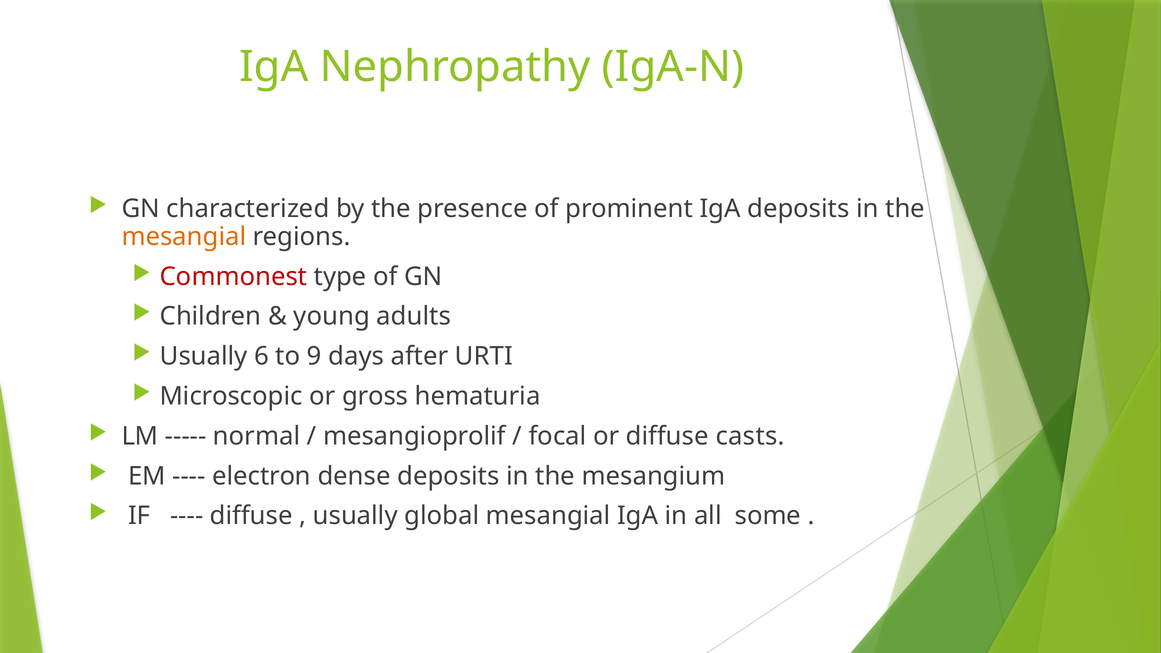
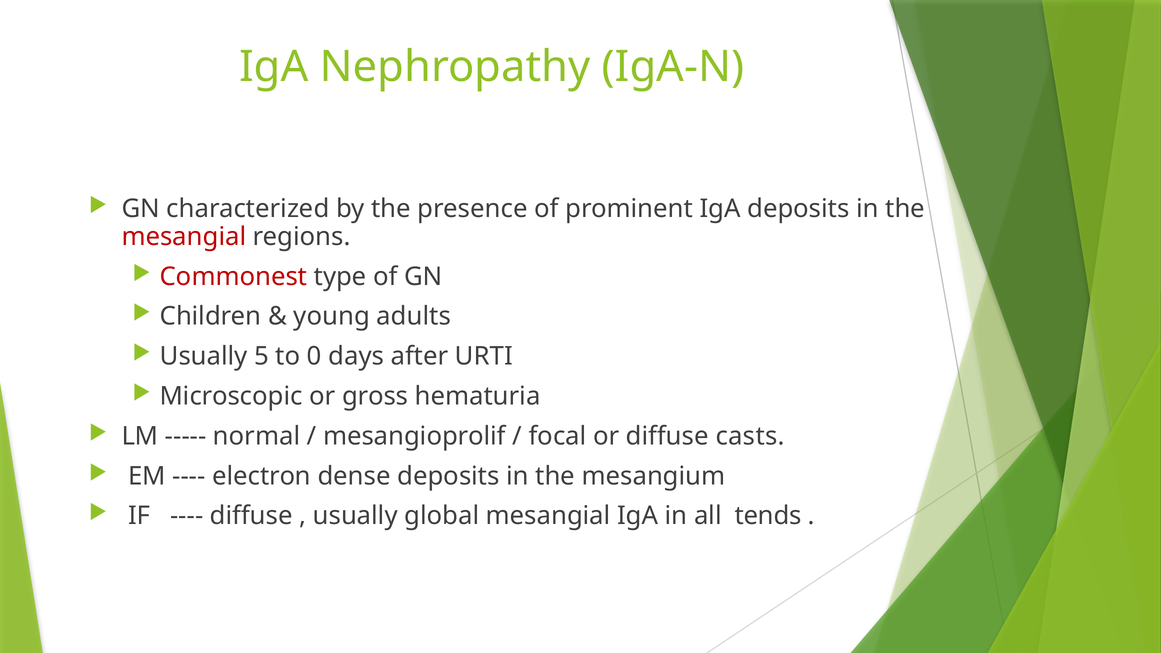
mesangial at (184, 237) colour: orange -> red
6: 6 -> 5
9: 9 -> 0
some: some -> tends
